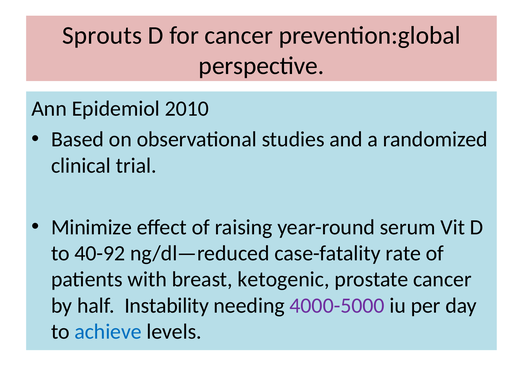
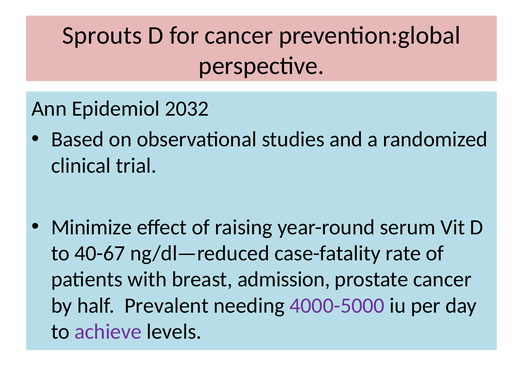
2010: 2010 -> 2032
40-92: 40-92 -> 40-67
ketogenic: ketogenic -> admission
Instability: Instability -> Prevalent
achieve colour: blue -> purple
